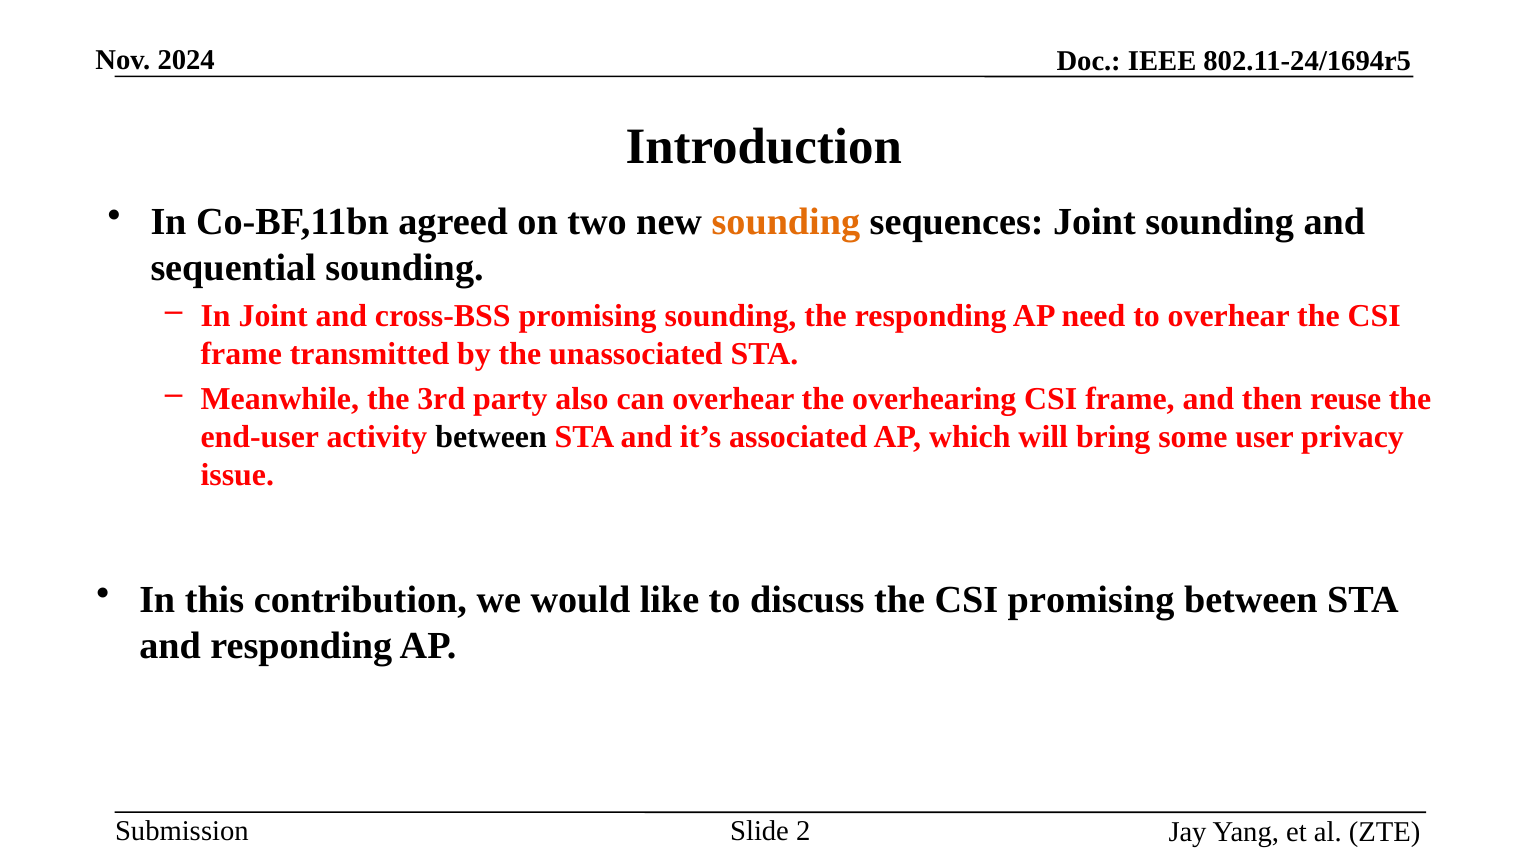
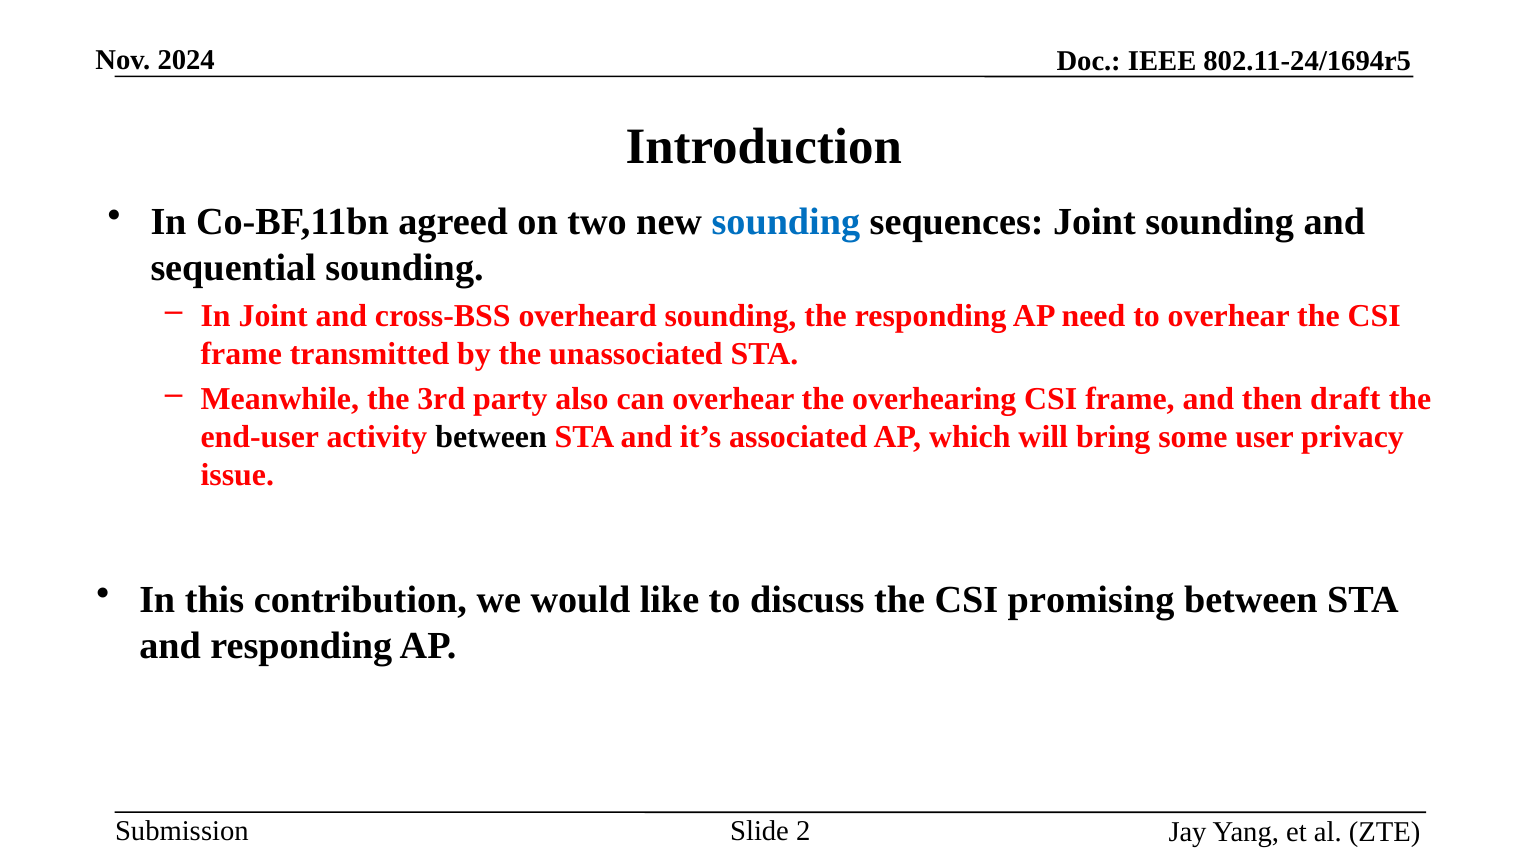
sounding at (786, 222) colour: orange -> blue
cross-BSS promising: promising -> overheard
reuse: reuse -> draft
